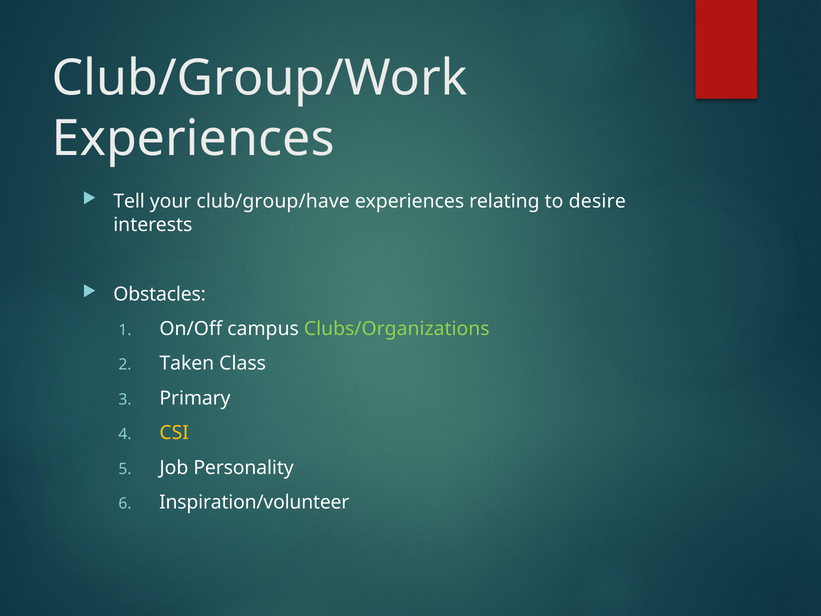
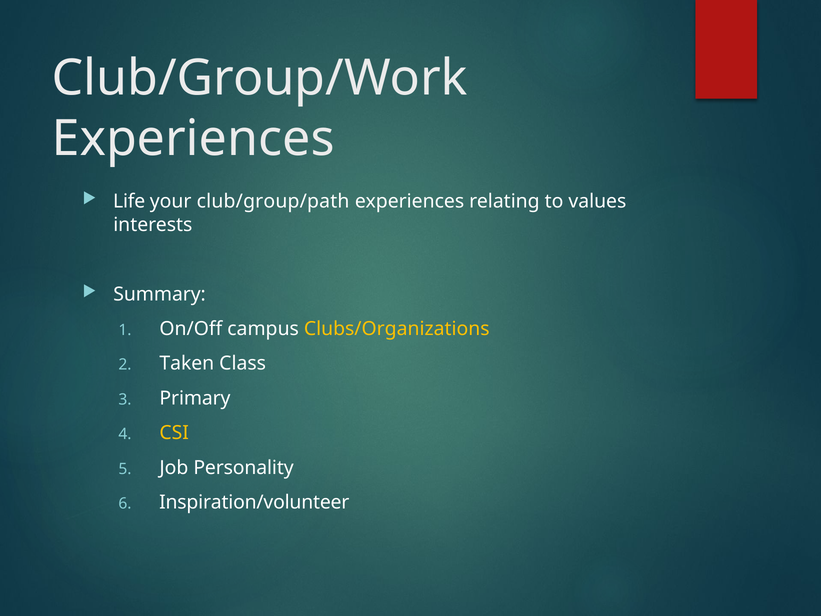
Tell: Tell -> Life
club/group/have: club/group/have -> club/group/path
desire: desire -> values
Obstacles: Obstacles -> Summary
Clubs/Organizations colour: light green -> yellow
